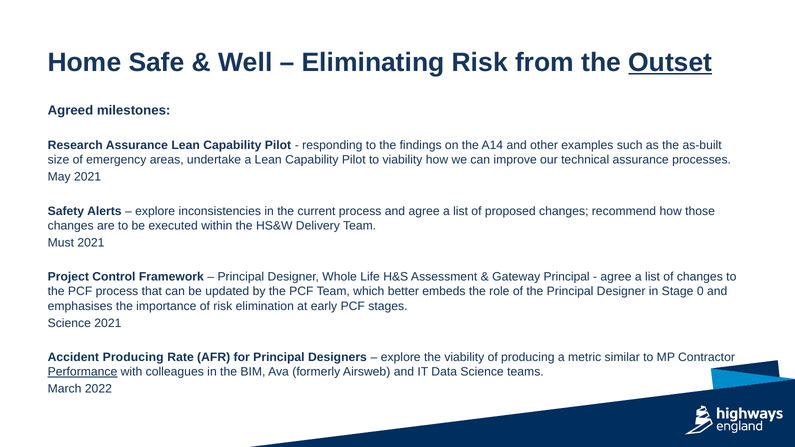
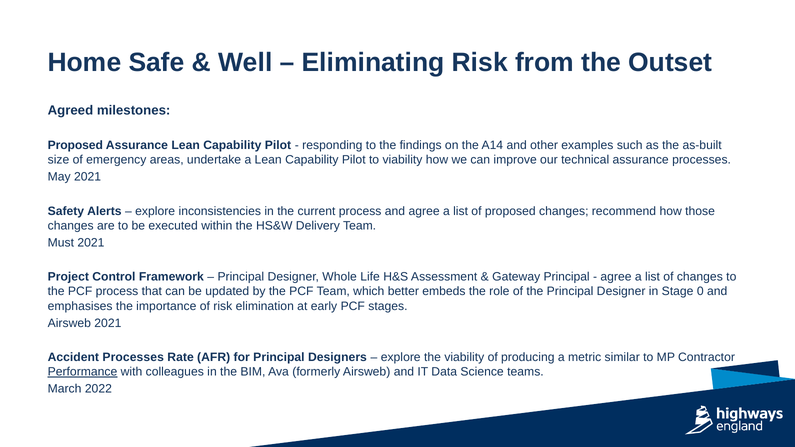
Outset underline: present -> none
Research at (75, 145): Research -> Proposed
Science at (69, 323): Science -> Airsweb
Accident Producing: Producing -> Processes
